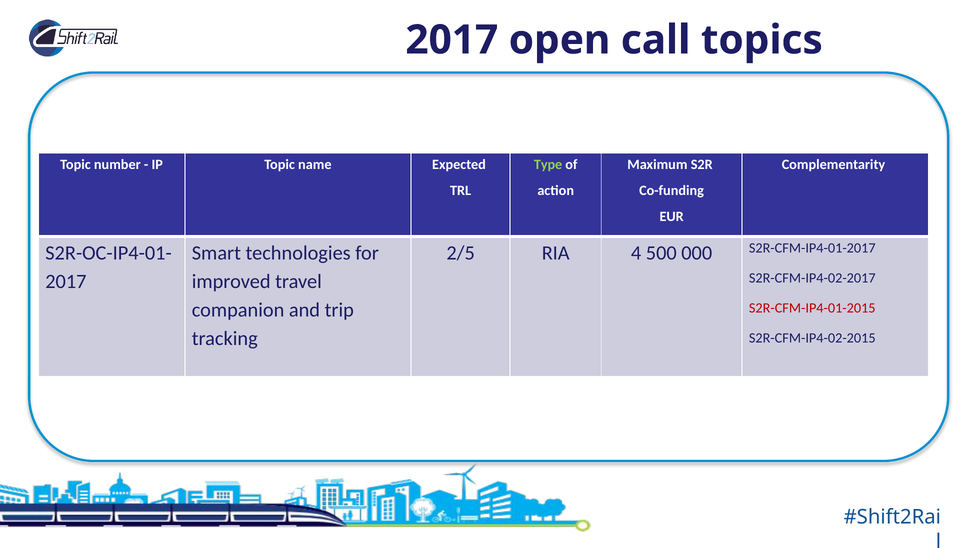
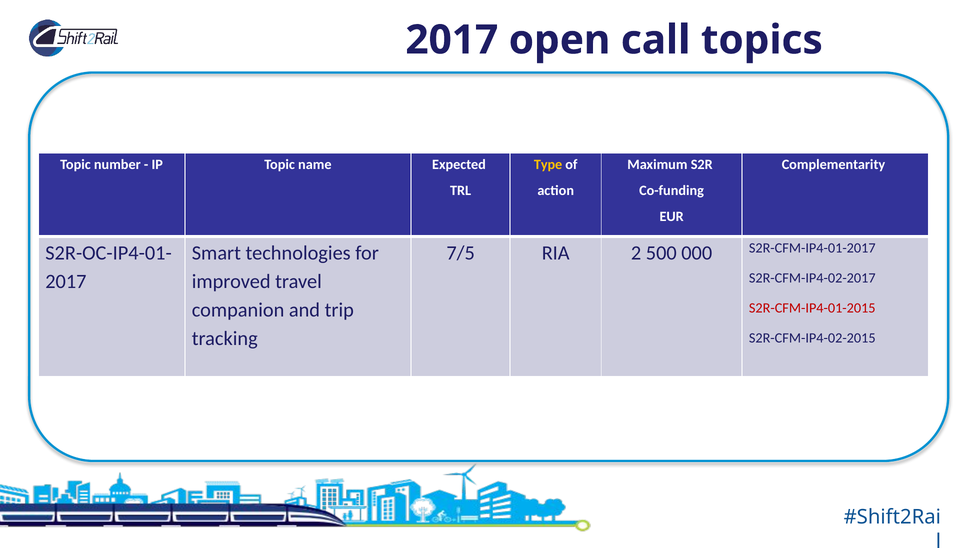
Type colour: light green -> yellow
2/5: 2/5 -> 7/5
4: 4 -> 2
